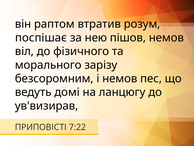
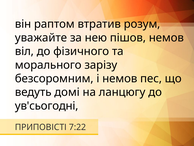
поспішає: поспішає -> уважайте
ув'визирав: ув'визирав -> ув'сьогодні
